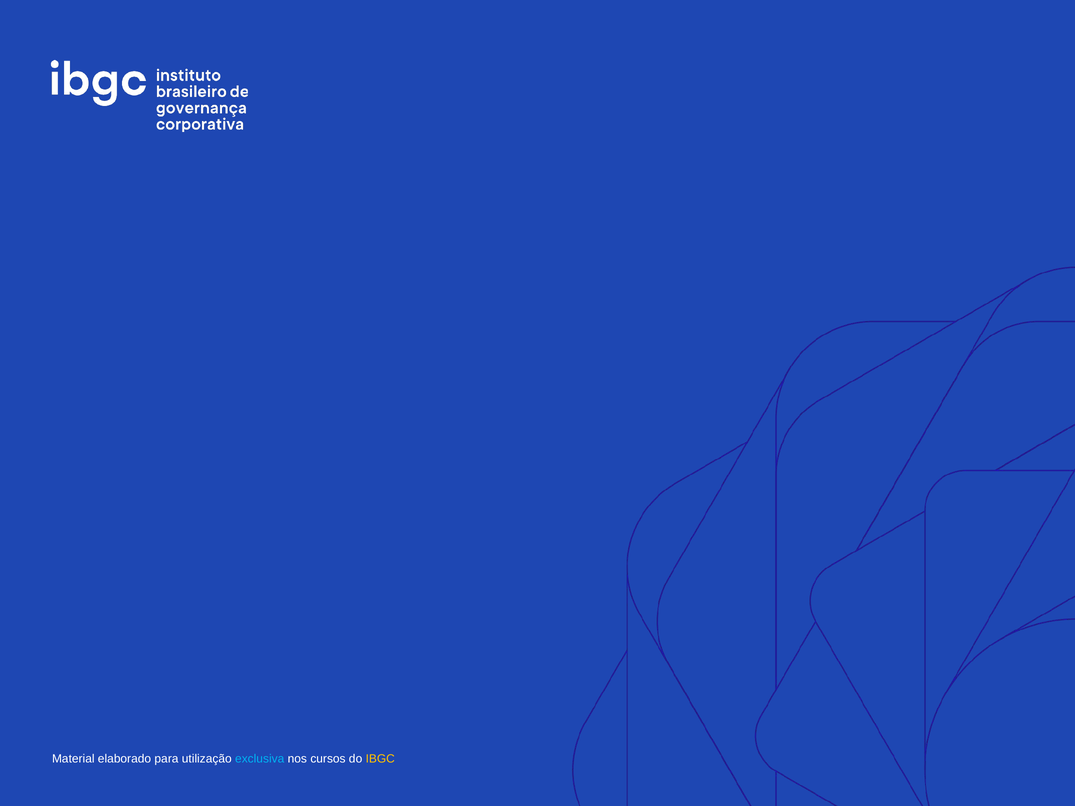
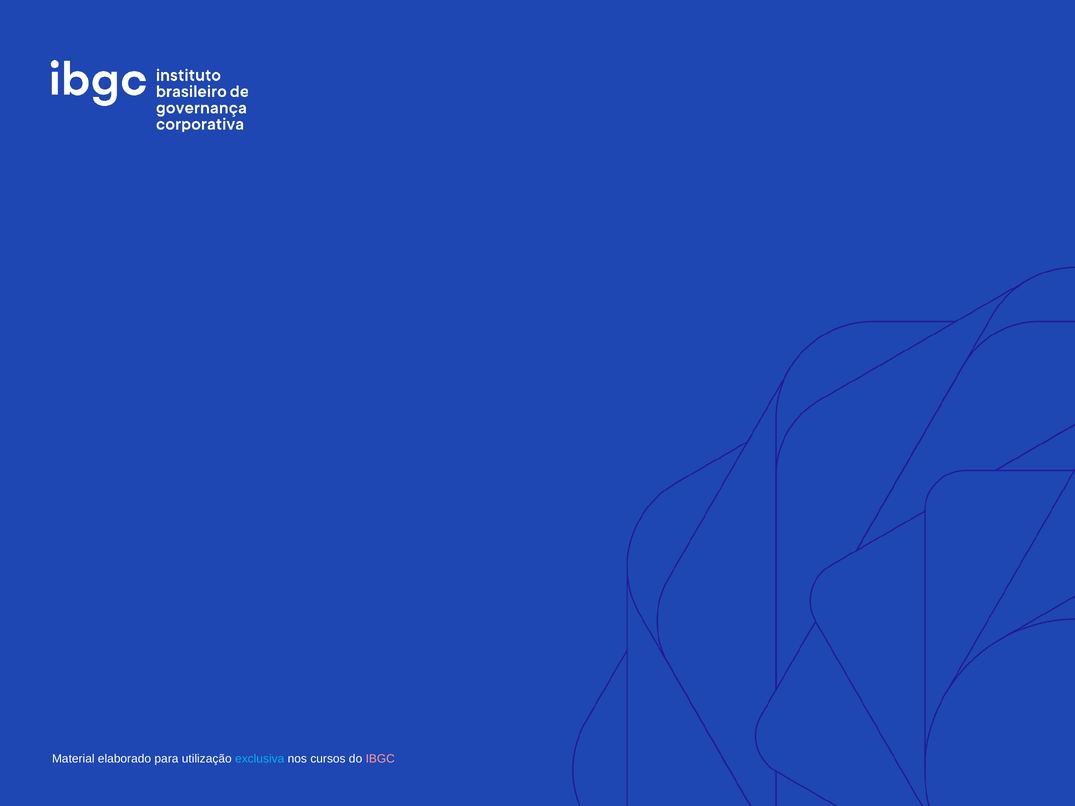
IBGC colour: yellow -> pink
